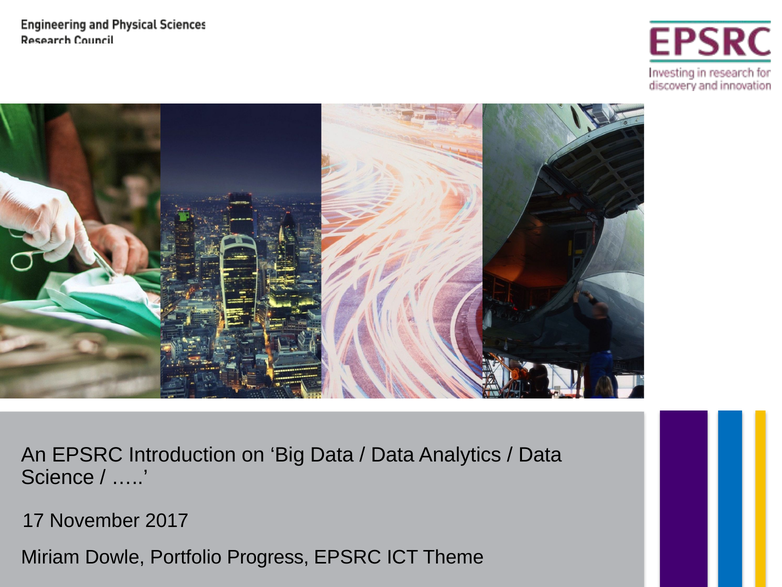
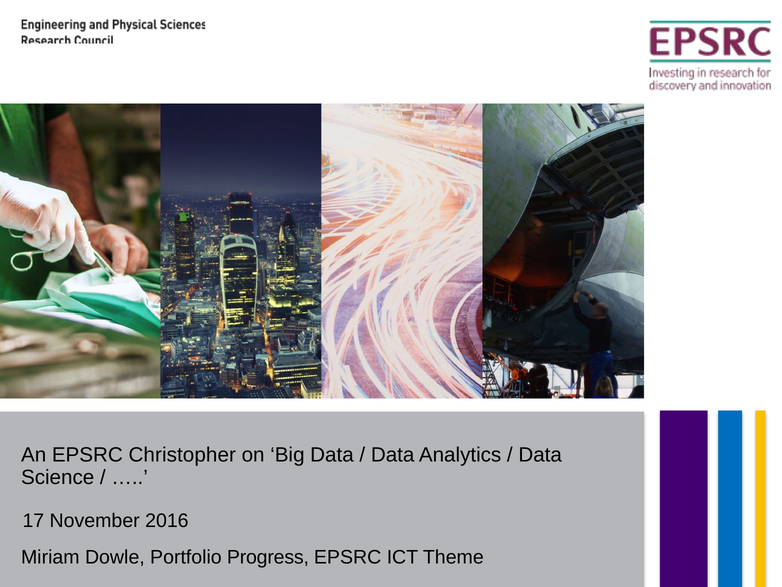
Introduction: Introduction -> Christopher
2017: 2017 -> 2016
